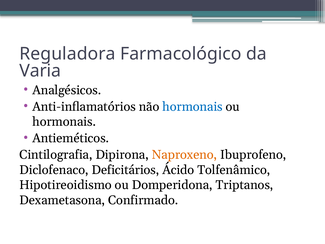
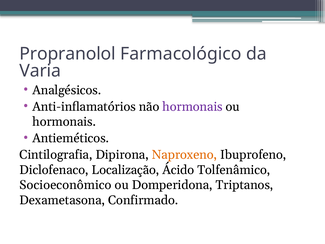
Reguladora: Reguladora -> Propranolol
hormonais at (193, 106) colour: blue -> purple
Deficitários: Deficitários -> Localização
Hipotireoidismo: Hipotireoidismo -> Socioeconômico
